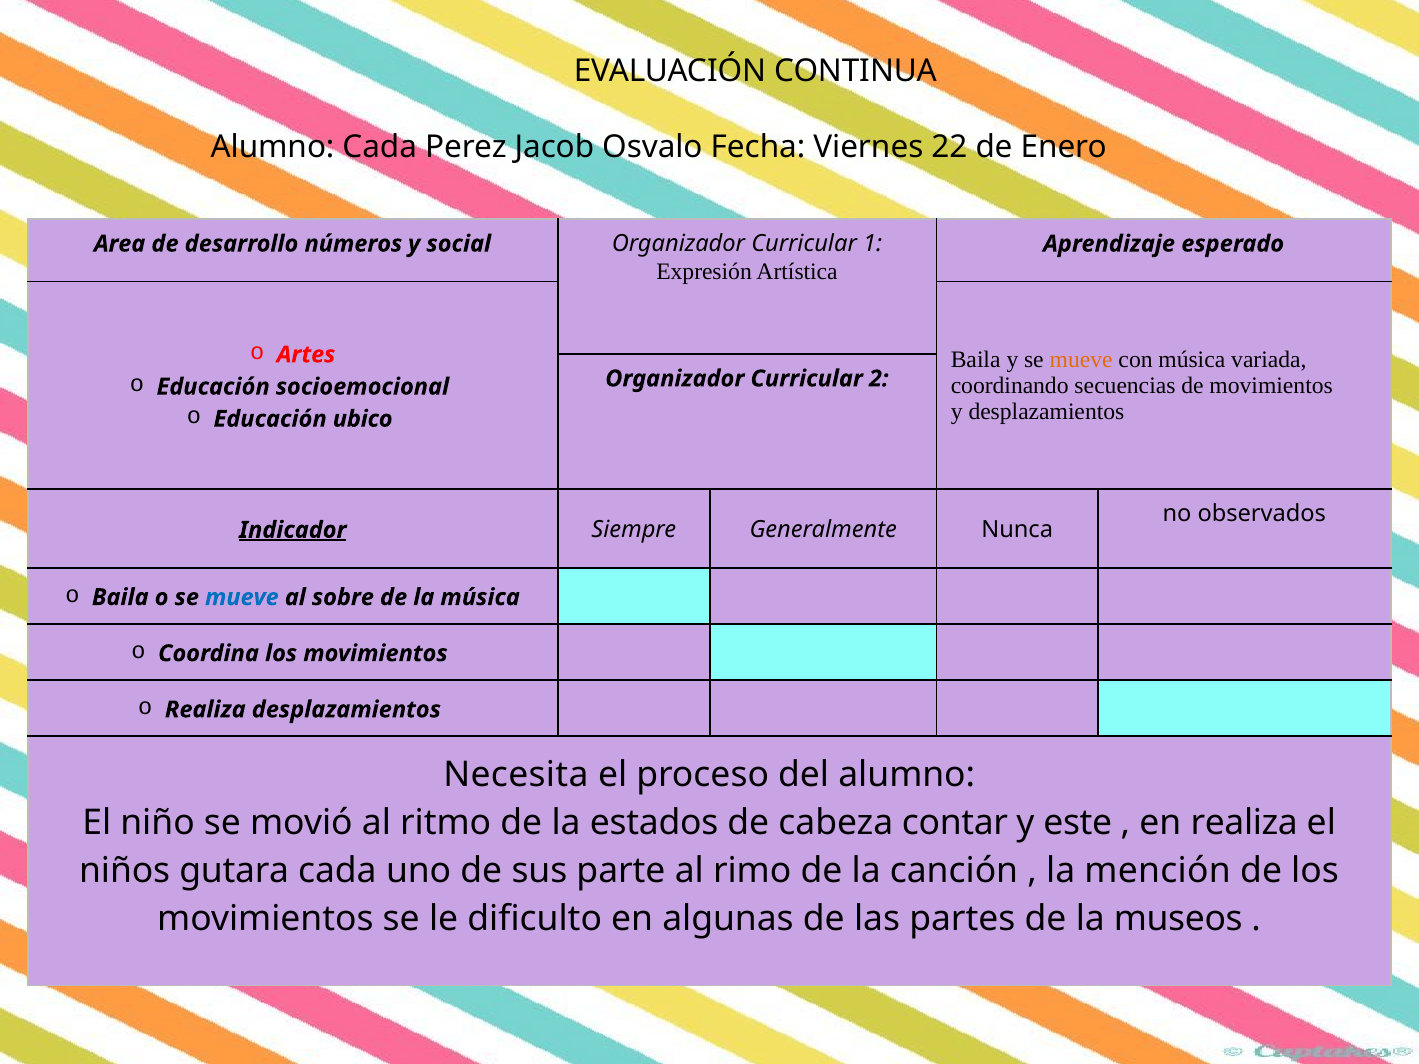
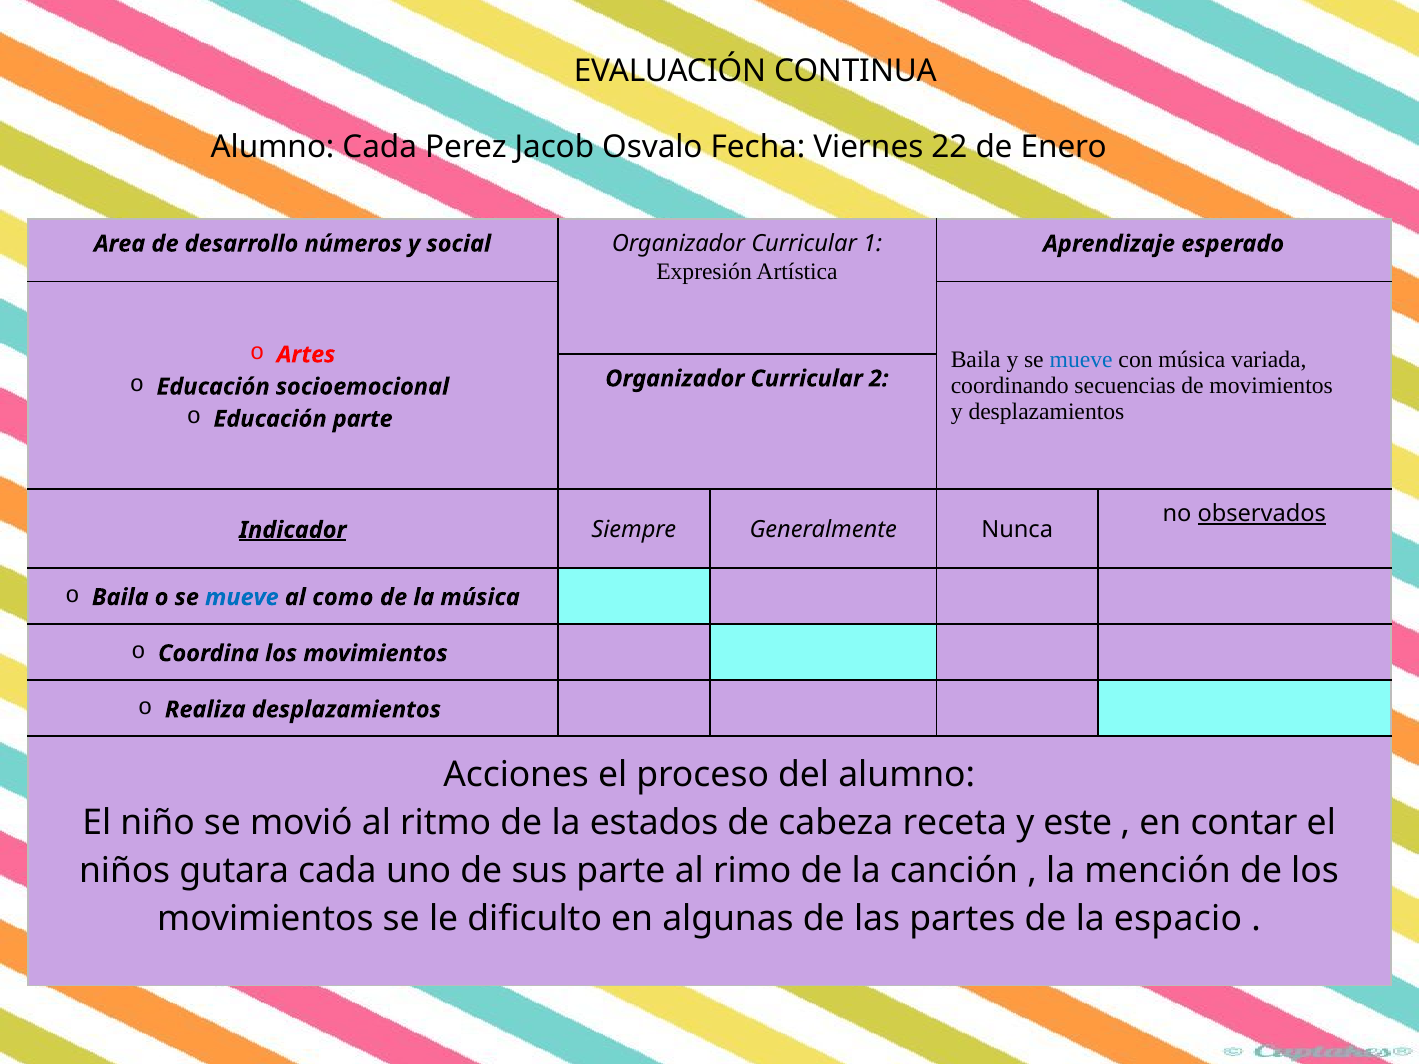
mueve at (1081, 359) colour: orange -> blue
Educación ubico: ubico -> parte
observados underline: none -> present
sobre: sobre -> como
Necesita: Necesita -> Acciones
contar: contar -> receta
en realiza: realiza -> contar
museos: museos -> espacio
